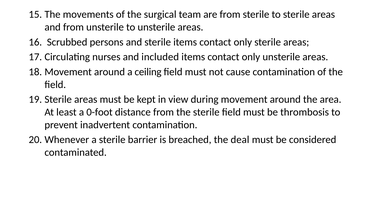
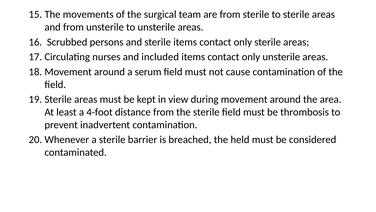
ceiling: ceiling -> serum
0-foot: 0-foot -> 4-foot
deal: deal -> held
